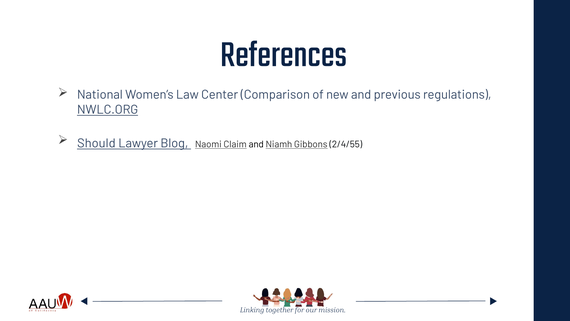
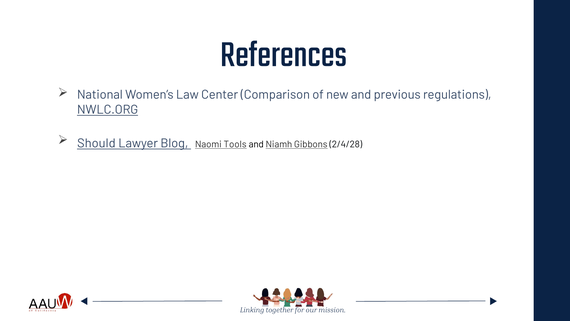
Claim: Claim -> Tools
2/4/55: 2/4/55 -> 2/4/28
